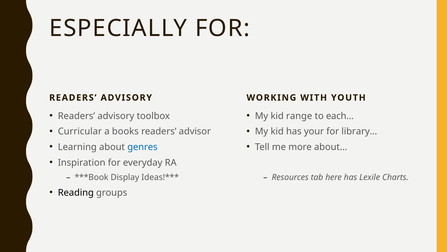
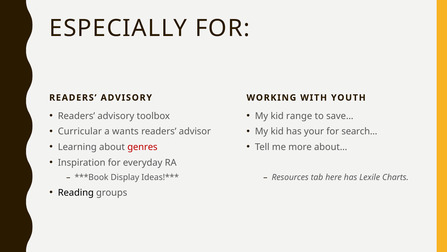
each…: each… -> save…
books: books -> wants
library…: library… -> search…
genres colour: blue -> red
